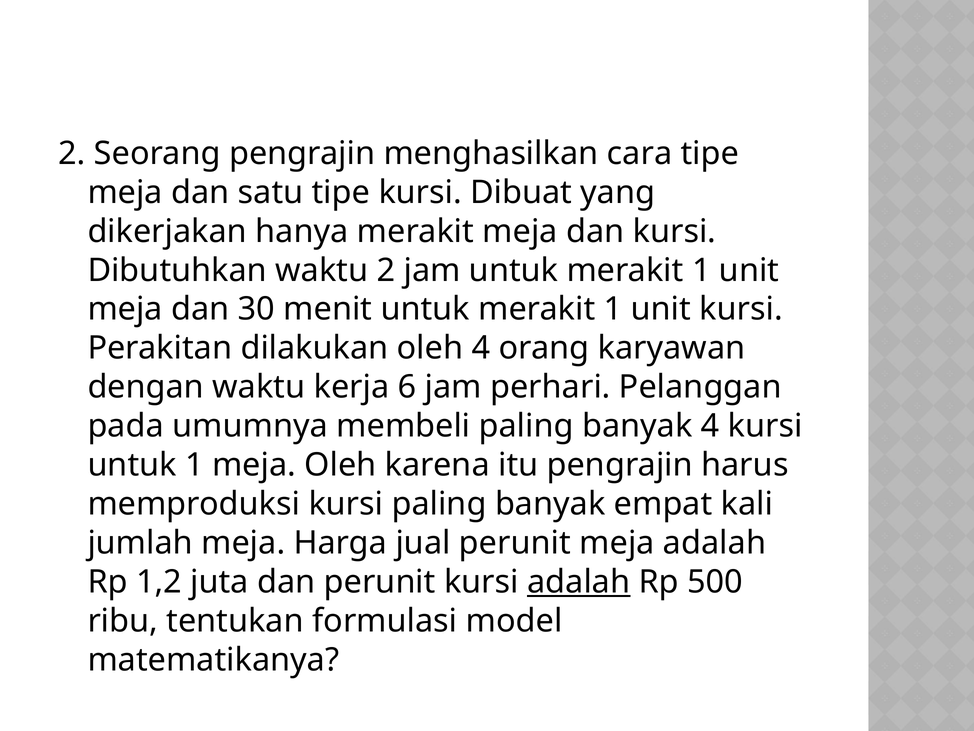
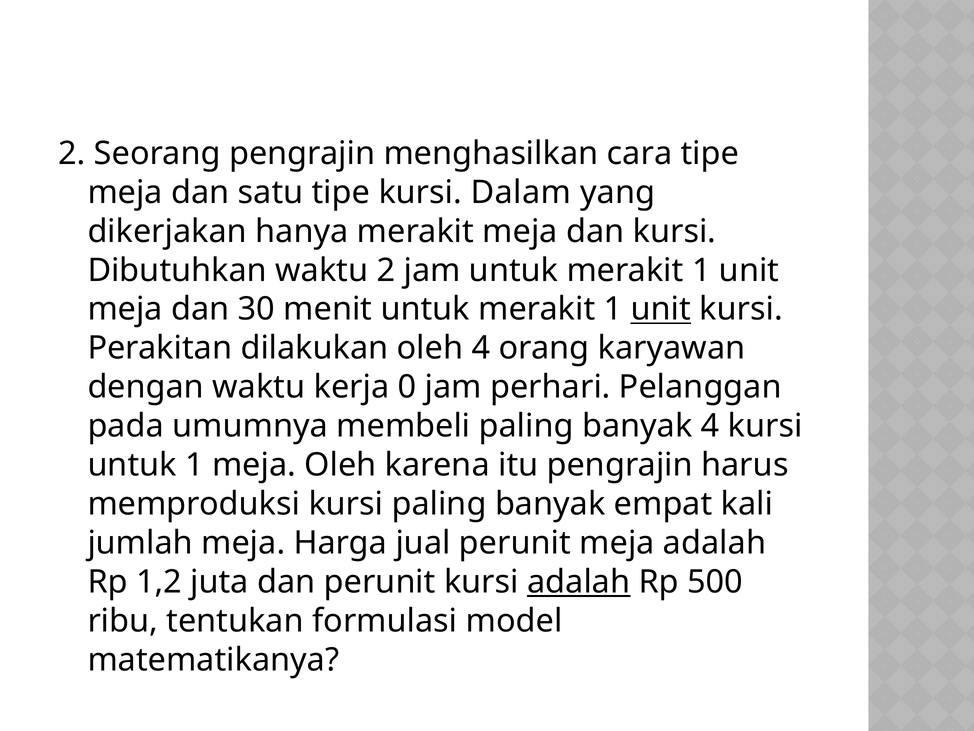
Dibuat: Dibuat -> Dalam
unit at (661, 309) underline: none -> present
6: 6 -> 0
